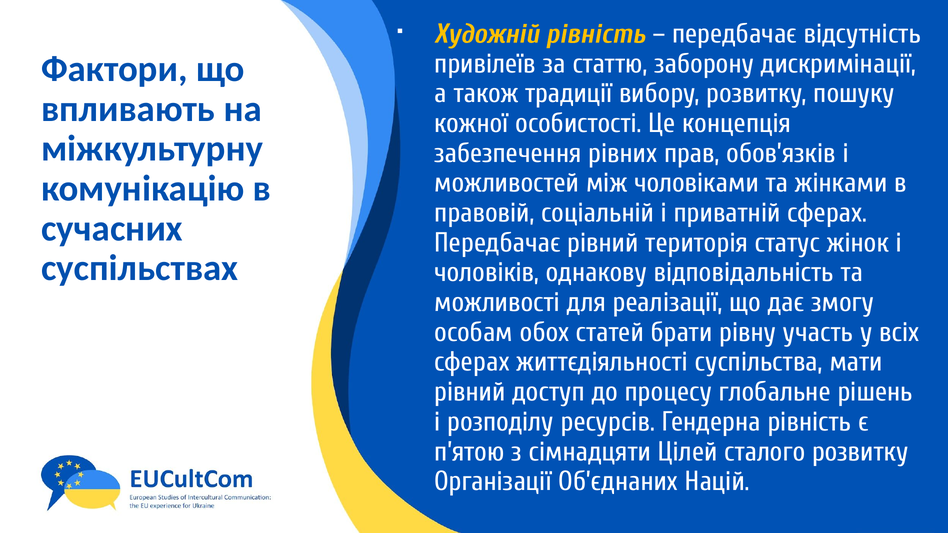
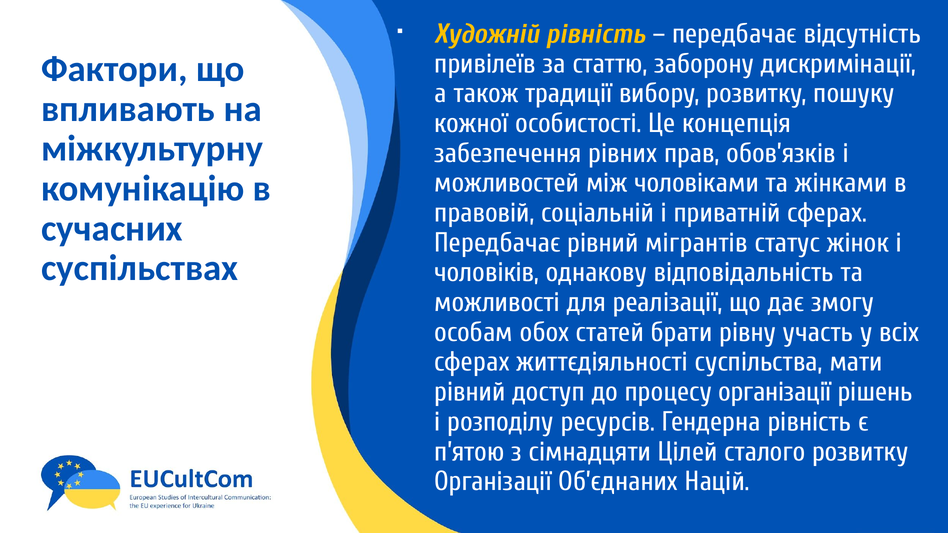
територія: територія -> мігрантів
процесу глобальне: глобальне -> організації
